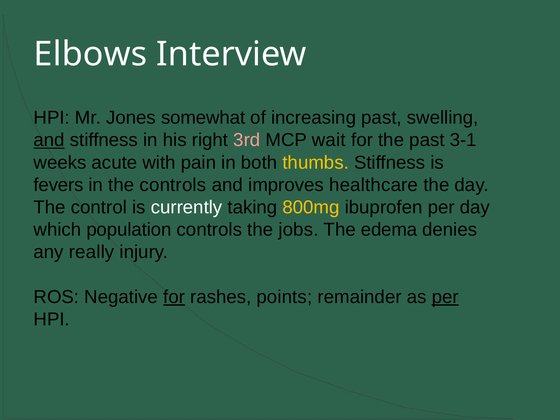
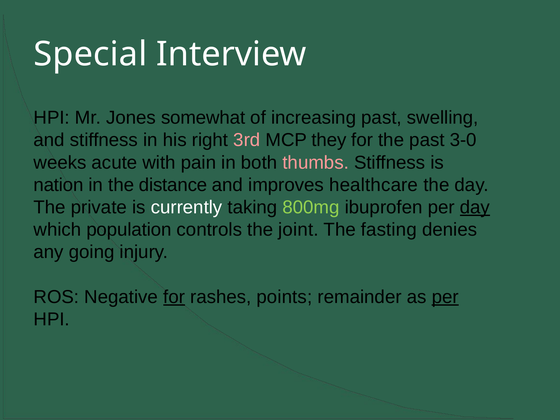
Elbows: Elbows -> Special
and at (49, 140) underline: present -> none
wait: wait -> they
3-1: 3-1 -> 3-0
thumbs colour: yellow -> pink
fevers: fevers -> nation
the controls: controls -> distance
control: control -> private
800mg colour: yellow -> light green
day at (475, 207) underline: none -> present
jobs: jobs -> joint
edema: edema -> fasting
really: really -> going
